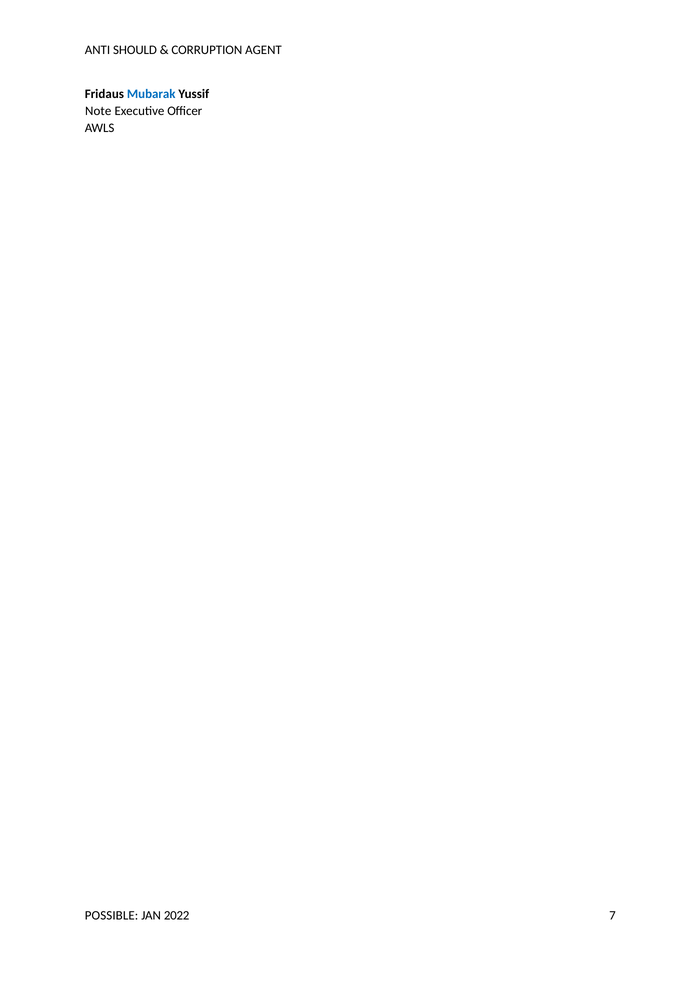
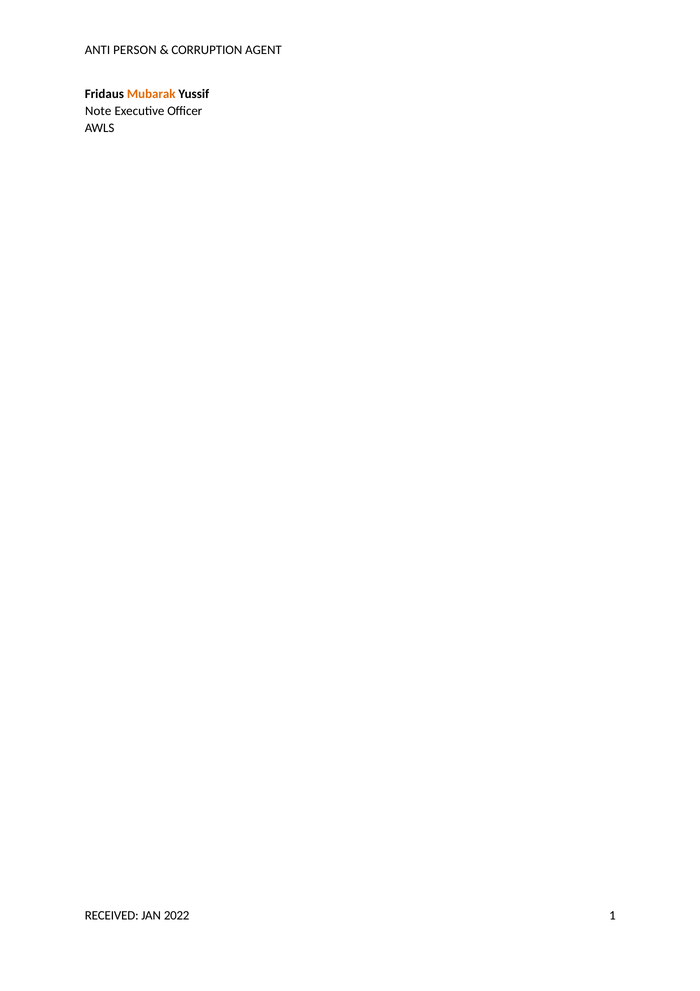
SHOULD: SHOULD -> PERSON
Mubarak colour: blue -> orange
POSSIBLE: POSSIBLE -> RECEIVED
7: 7 -> 1
